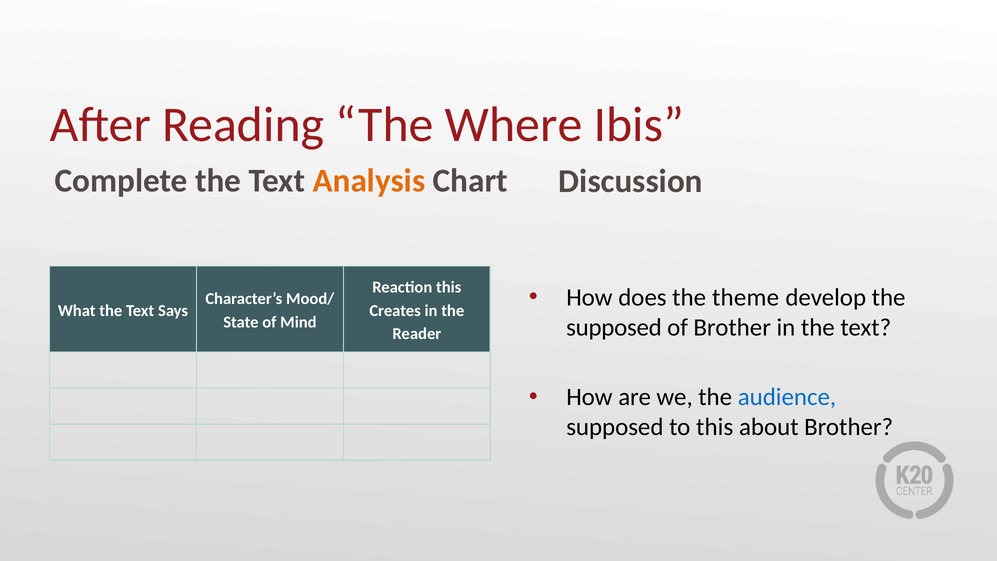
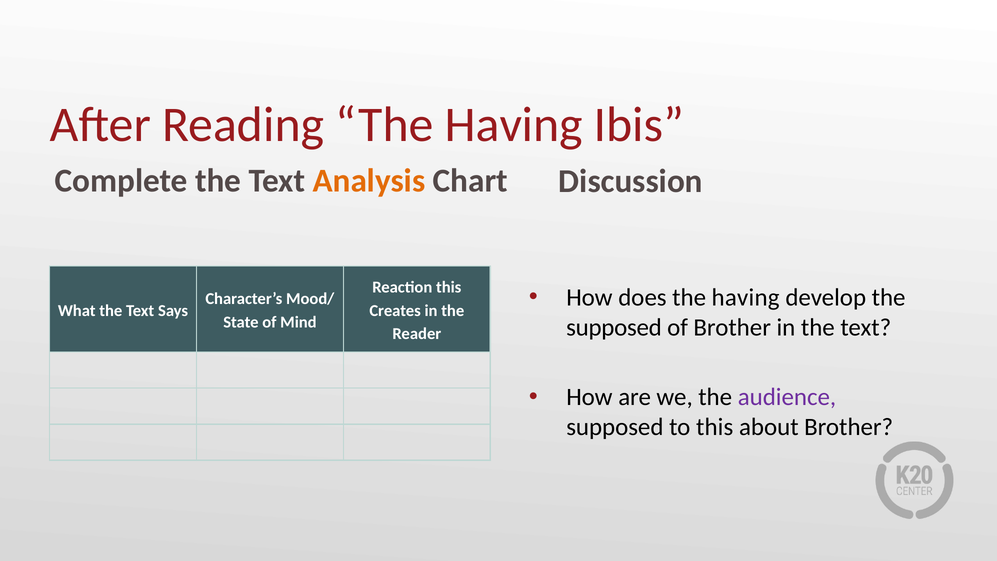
Reading The Where: Where -> Having
does the theme: theme -> having
audience colour: blue -> purple
